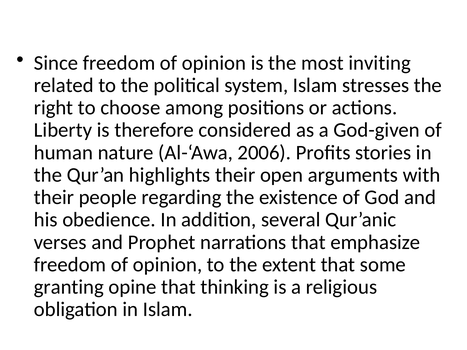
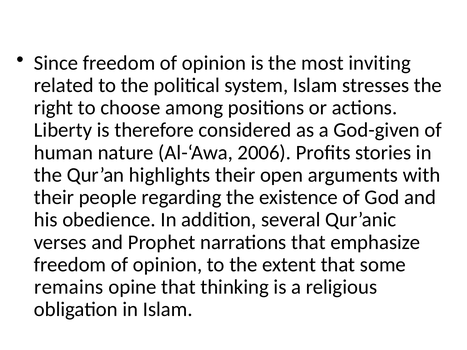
granting: granting -> remains
